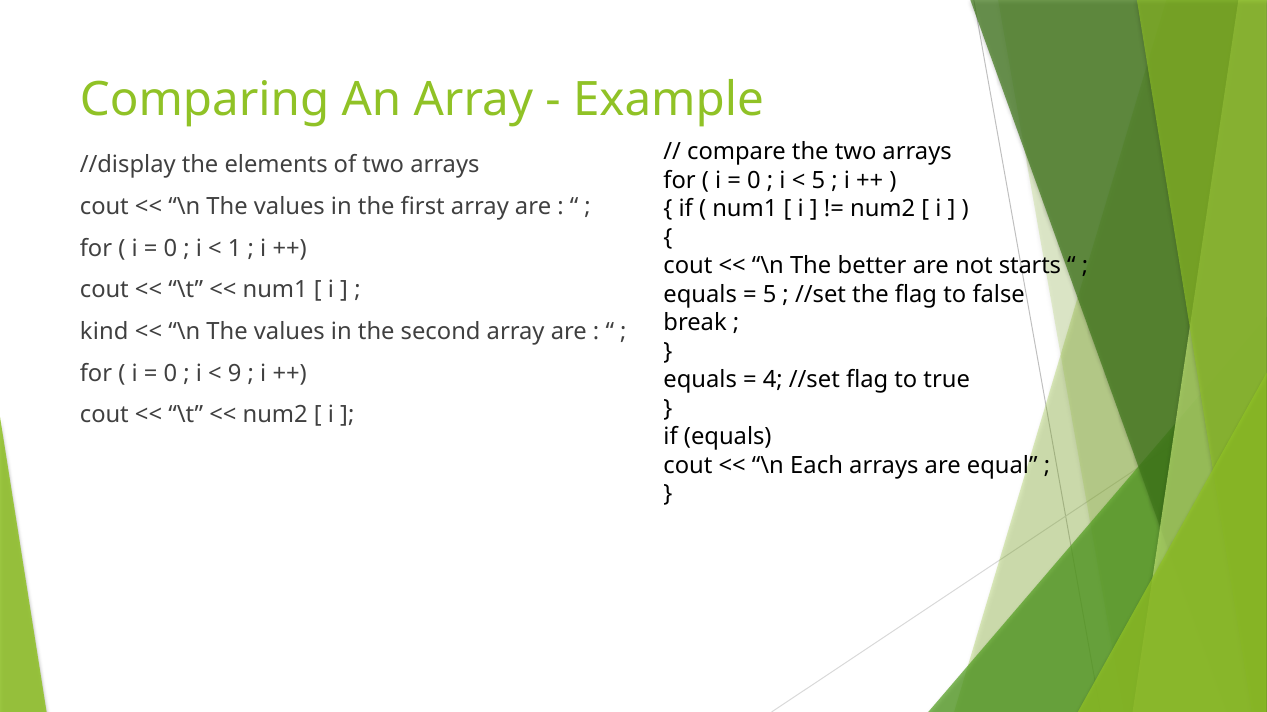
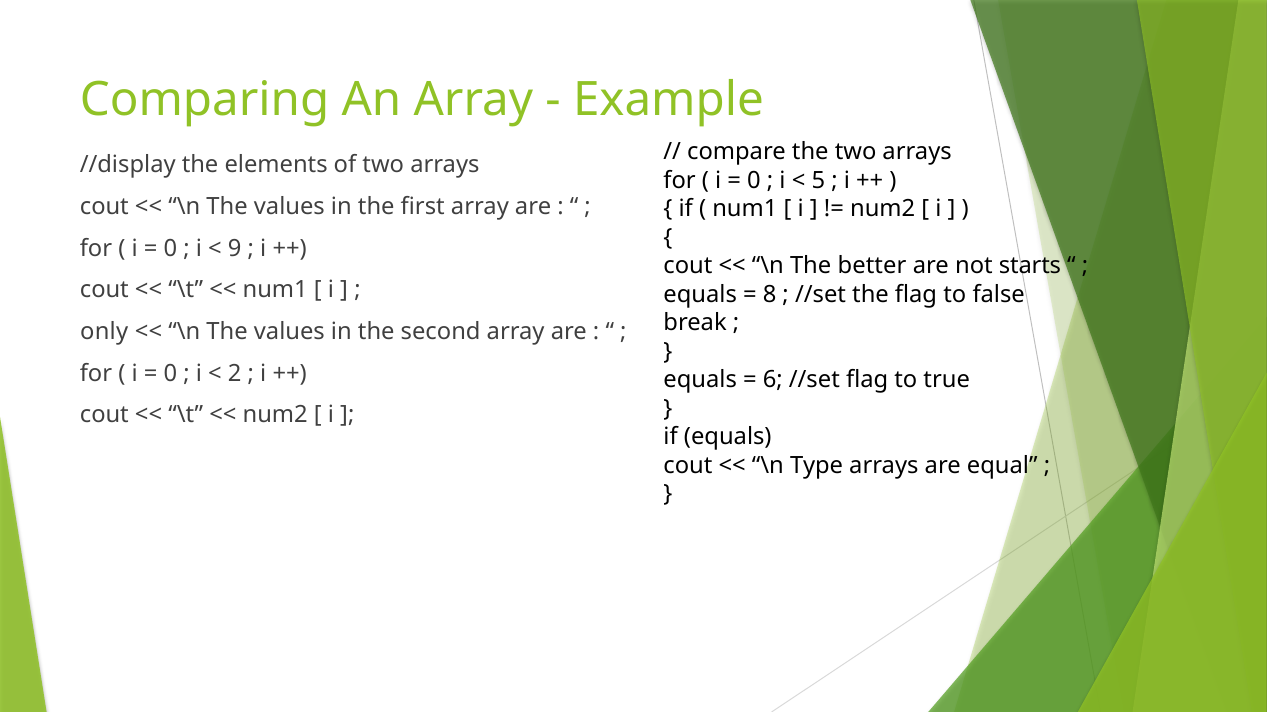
1: 1 -> 9
5 at (770, 295): 5 -> 8
kind: kind -> only
9: 9 -> 2
4: 4 -> 6
Each: Each -> Type
